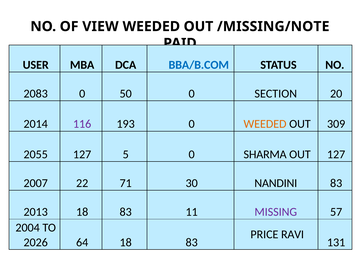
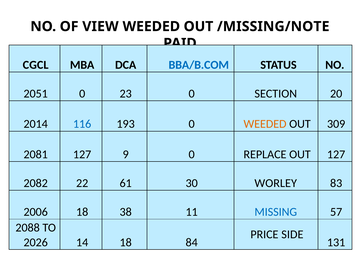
USER: USER -> CGCL
2083: 2083 -> 2051
50: 50 -> 23
116 colour: purple -> blue
2055: 2055 -> 2081
5: 5 -> 9
SHARMA: SHARMA -> REPLACE
2007: 2007 -> 2082
71: 71 -> 61
NANDINI: NANDINI -> WORLEY
2013: 2013 -> 2006
83 at (126, 212): 83 -> 38
MISSING colour: purple -> blue
2004: 2004 -> 2088
RAVI: RAVI -> SIDE
64: 64 -> 14
83 at (192, 242): 83 -> 84
